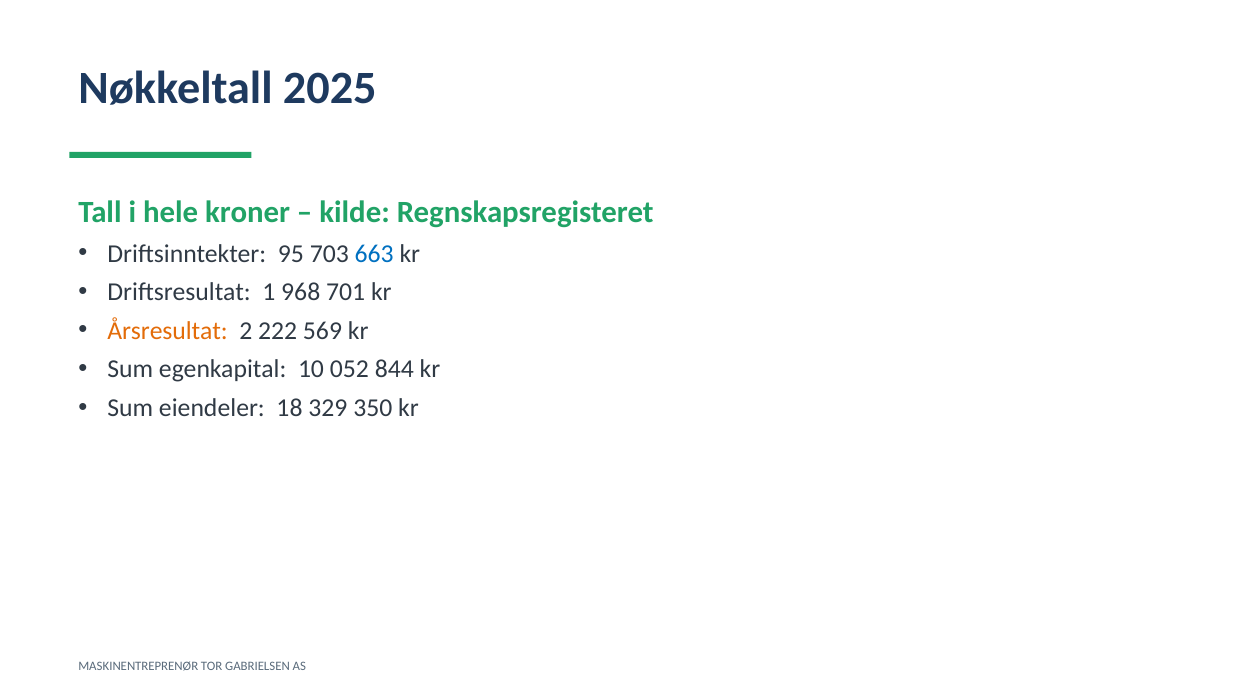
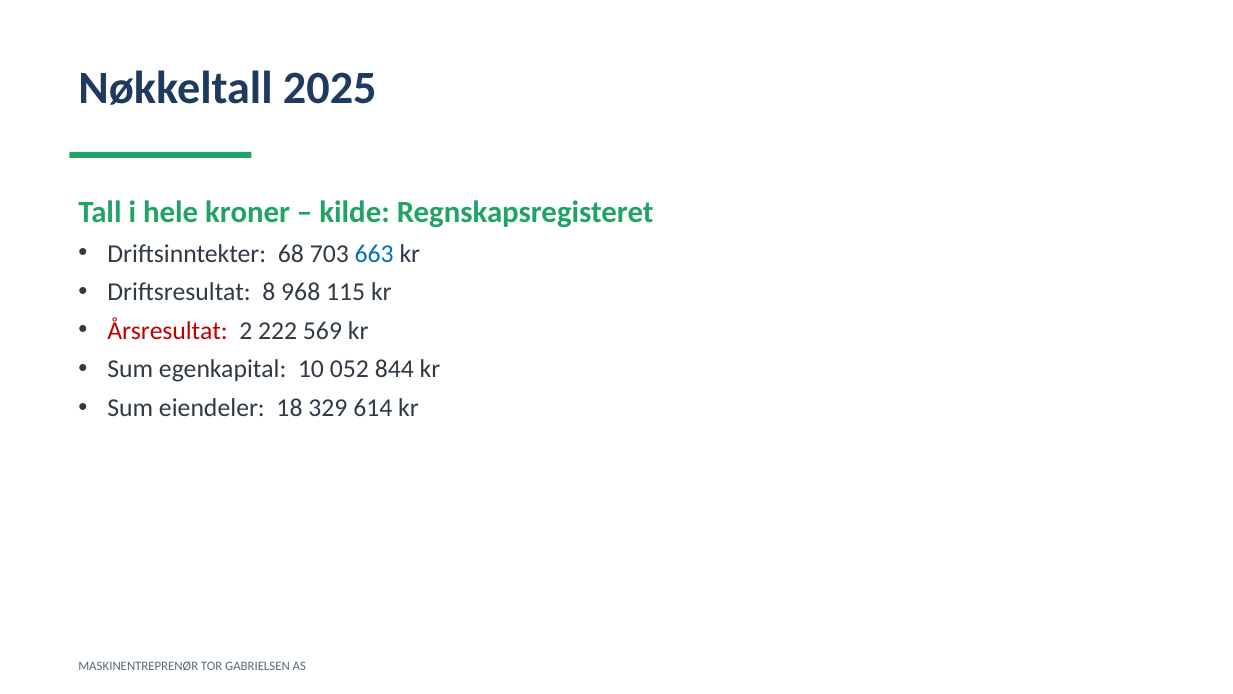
95: 95 -> 68
1: 1 -> 8
701: 701 -> 115
Årsresultat colour: orange -> red
350: 350 -> 614
